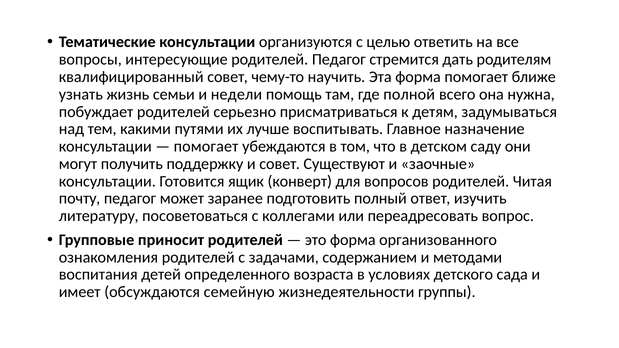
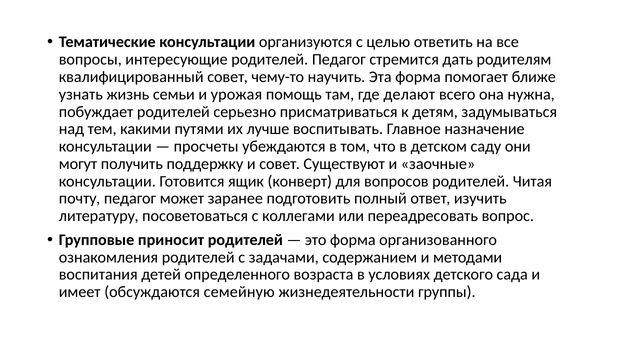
недели: недели -> урожая
полной: полной -> делают
помогает at (206, 147): помогает -> просчеты
